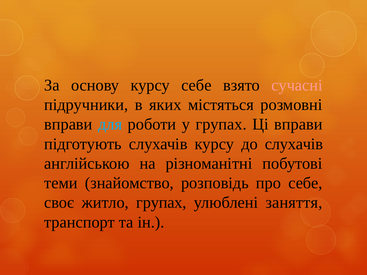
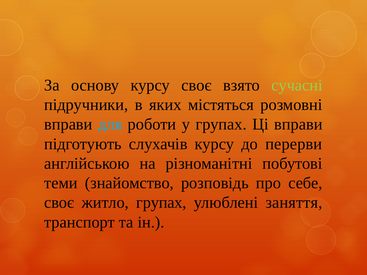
курсу себе: себе -> своє
сучасні colour: pink -> light green
до слухачів: слухачів -> перерви
